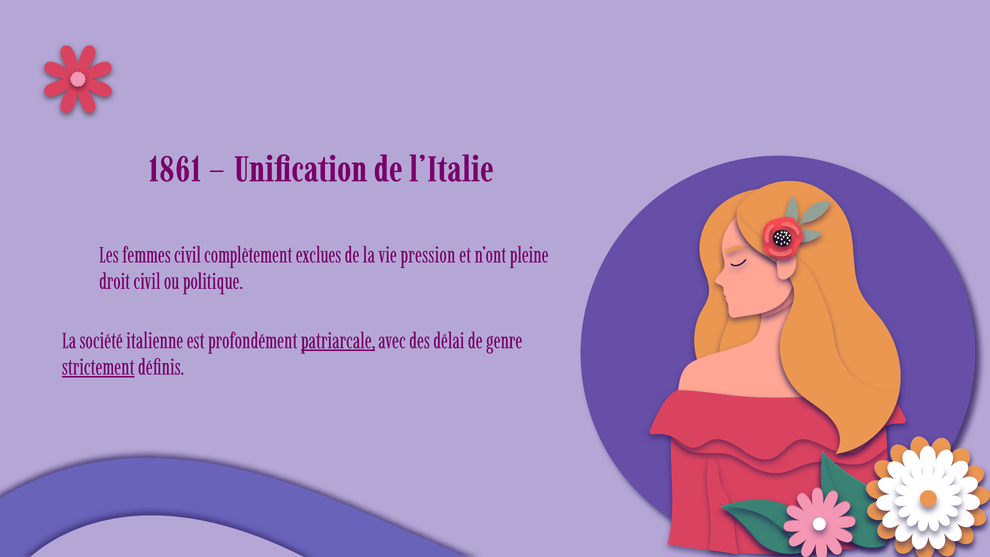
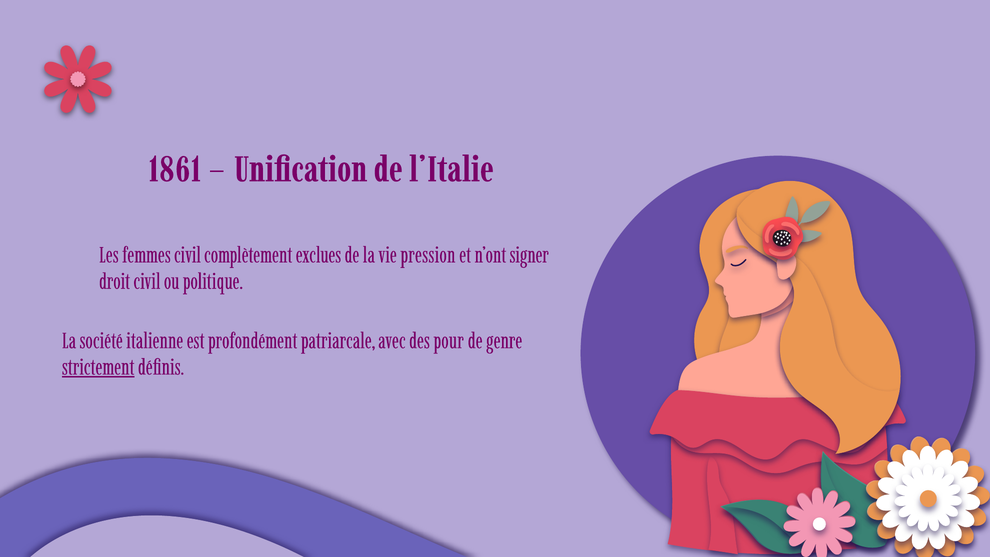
pleine: pleine -> signer
patriarcale underline: present -> none
délai: délai -> pour
